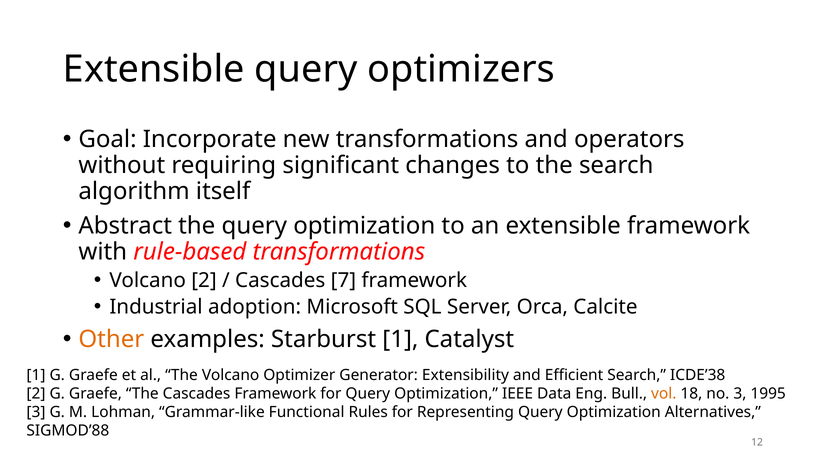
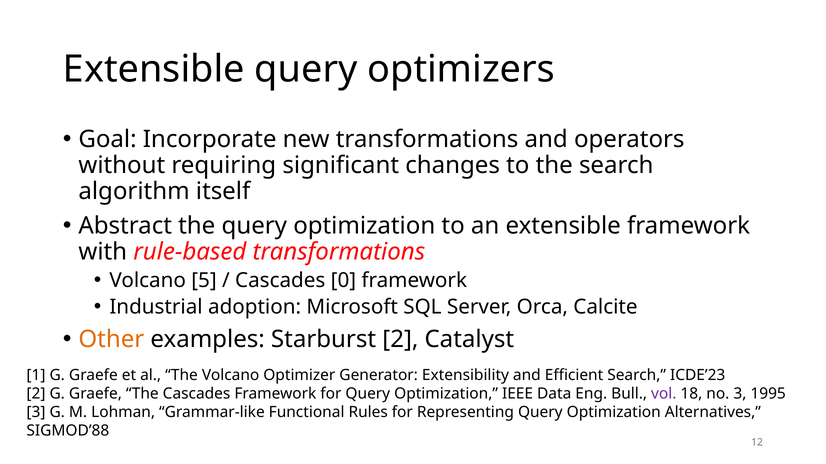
Volcano 2: 2 -> 5
7: 7 -> 0
Starburst 1: 1 -> 2
ICDE’38: ICDE’38 -> ICDE’23
vol colour: orange -> purple
